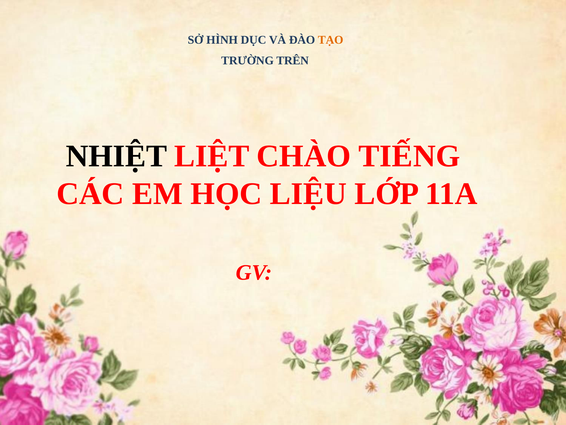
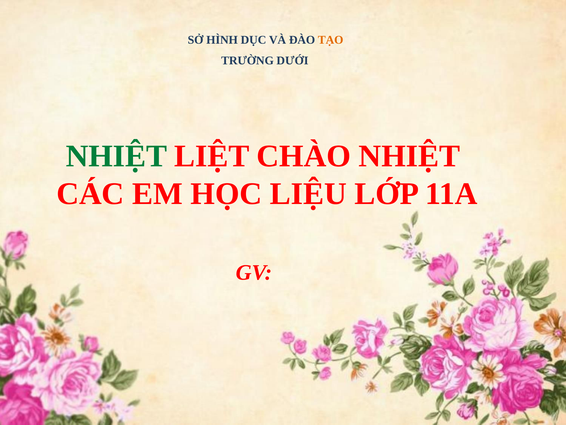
TRÊN: TRÊN -> DƯỚI
NHIỆT at (116, 156) colour: black -> green
CHÀO TIẾNG: TIẾNG -> NHIỆT
